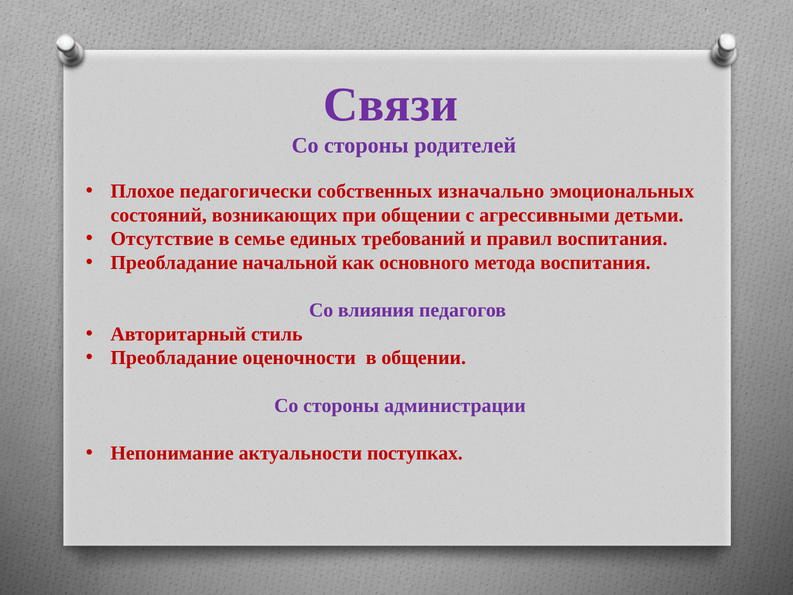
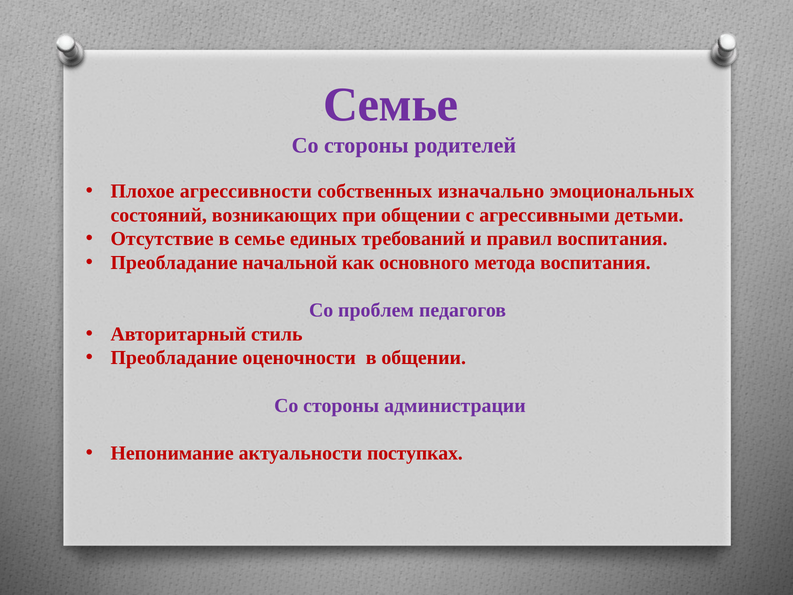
Связи at (391, 105): Связи -> Семье
педагогически: педагогически -> агрессивности
влияния: влияния -> проблем
